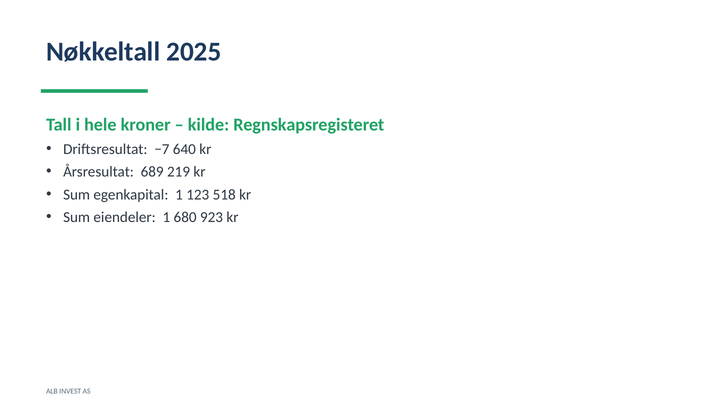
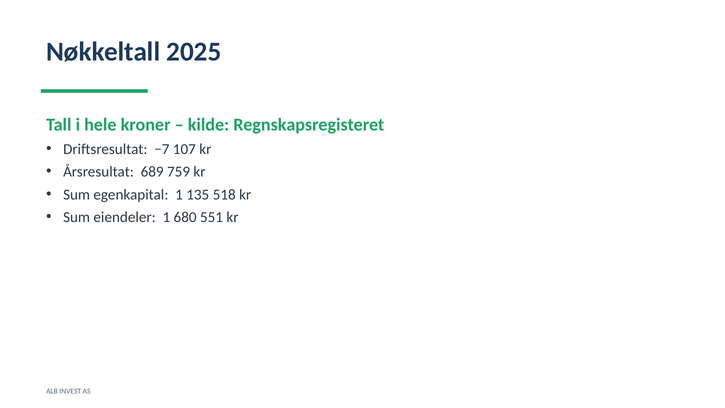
640: 640 -> 107
219: 219 -> 759
123: 123 -> 135
923: 923 -> 551
